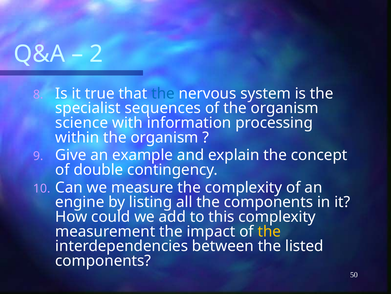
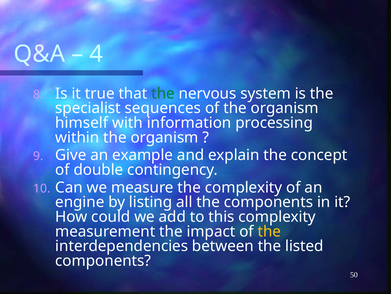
2: 2 -> 4
the at (163, 93) colour: blue -> green
science: science -> himself
